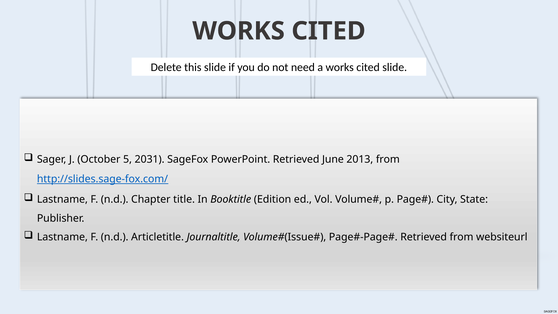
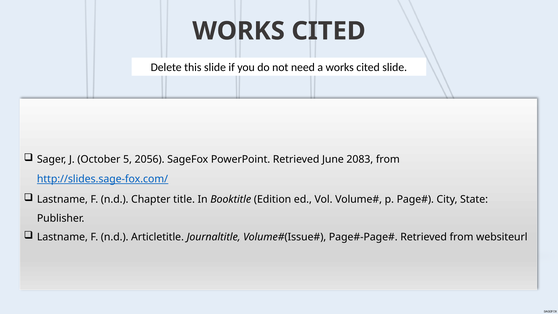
2031: 2031 -> 2056
2013: 2013 -> 2083
